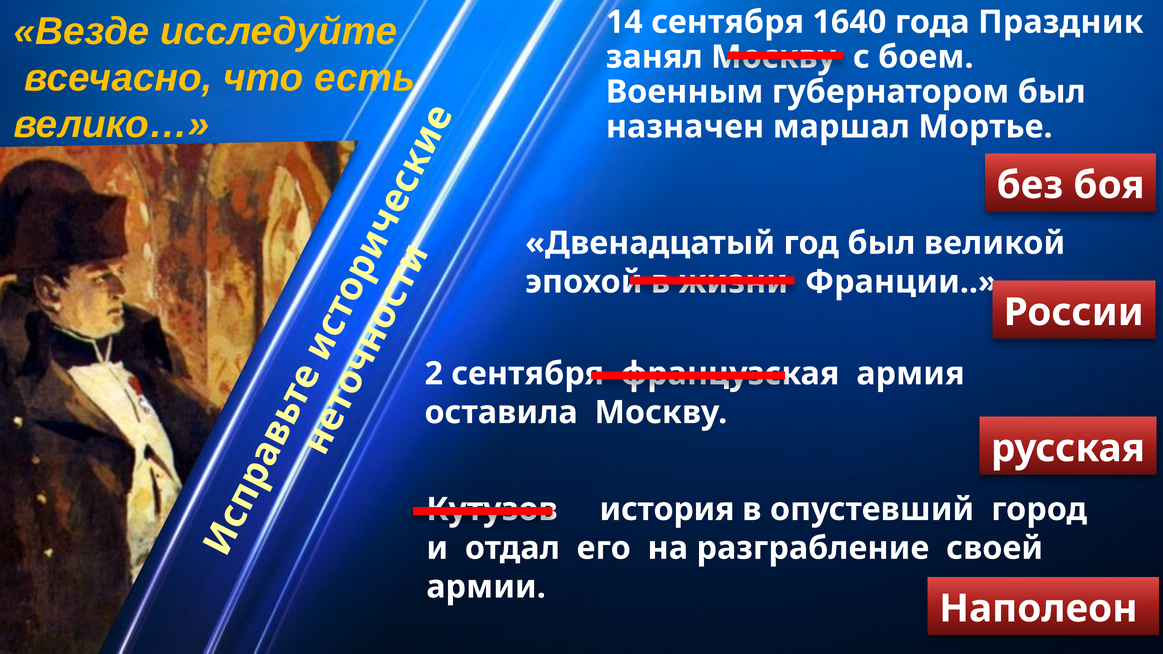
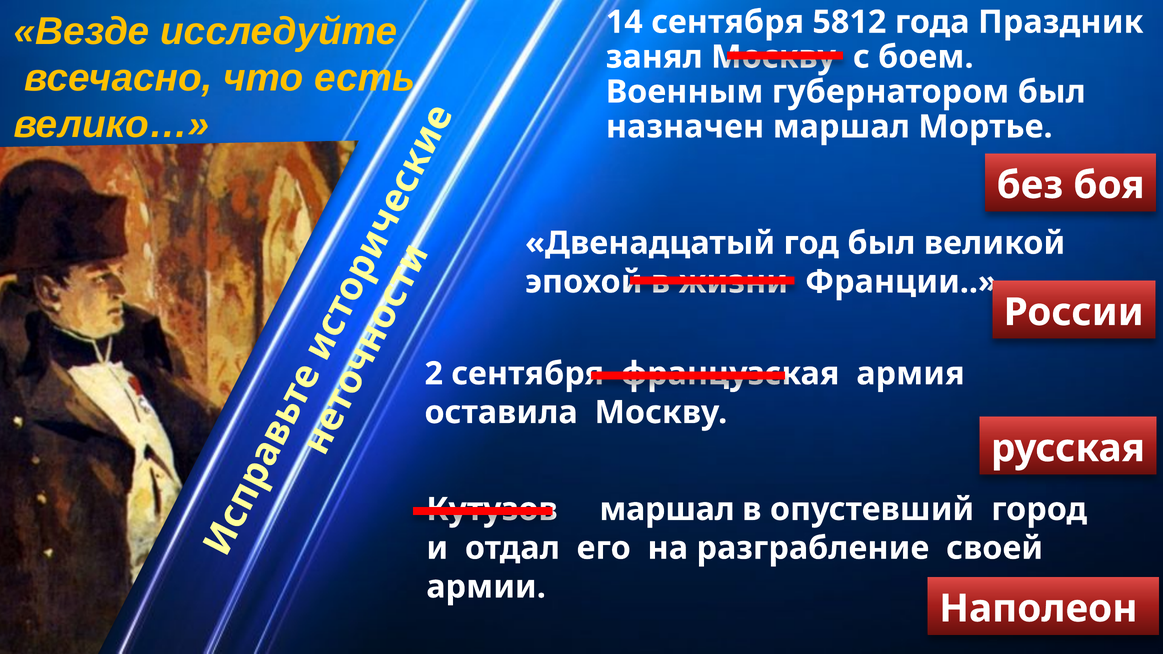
1640: 1640 -> 5812
история at (667, 510): история -> маршал
